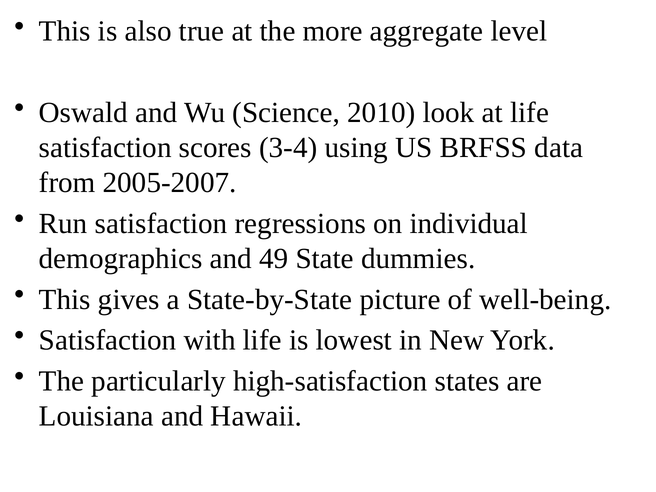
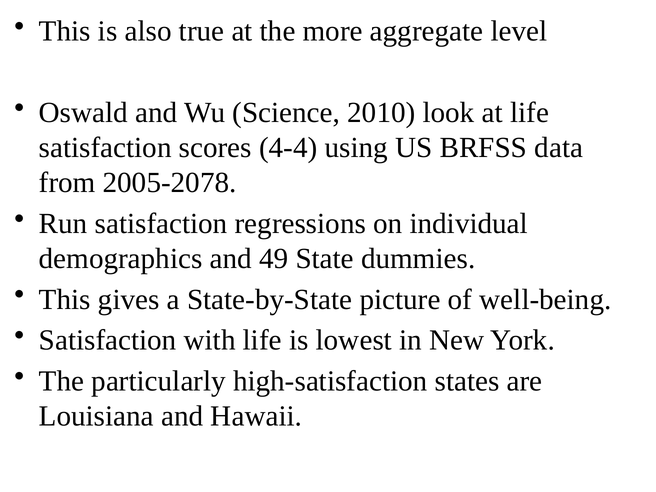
3-4: 3-4 -> 4-4
2005-2007: 2005-2007 -> 2005-2078
